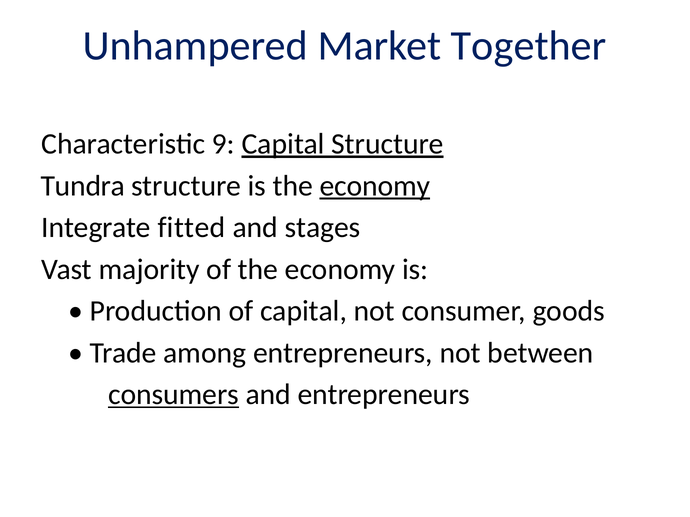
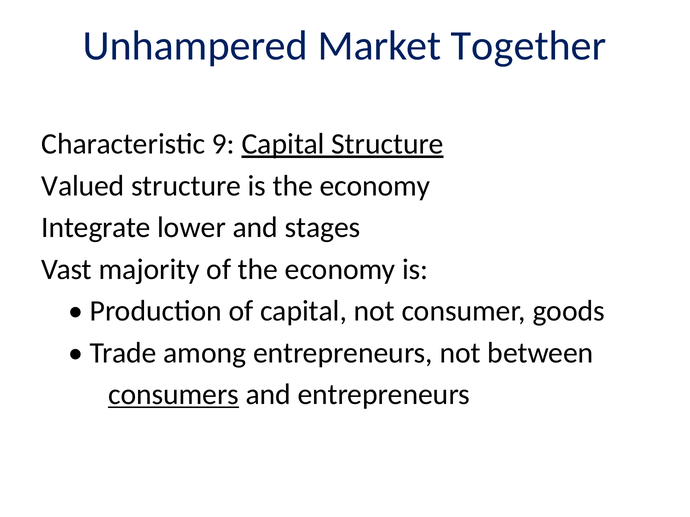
Tundra: Tundra -> Valued
economy at (375, 186) underline: present -> none
fitted: fitted -> lower
